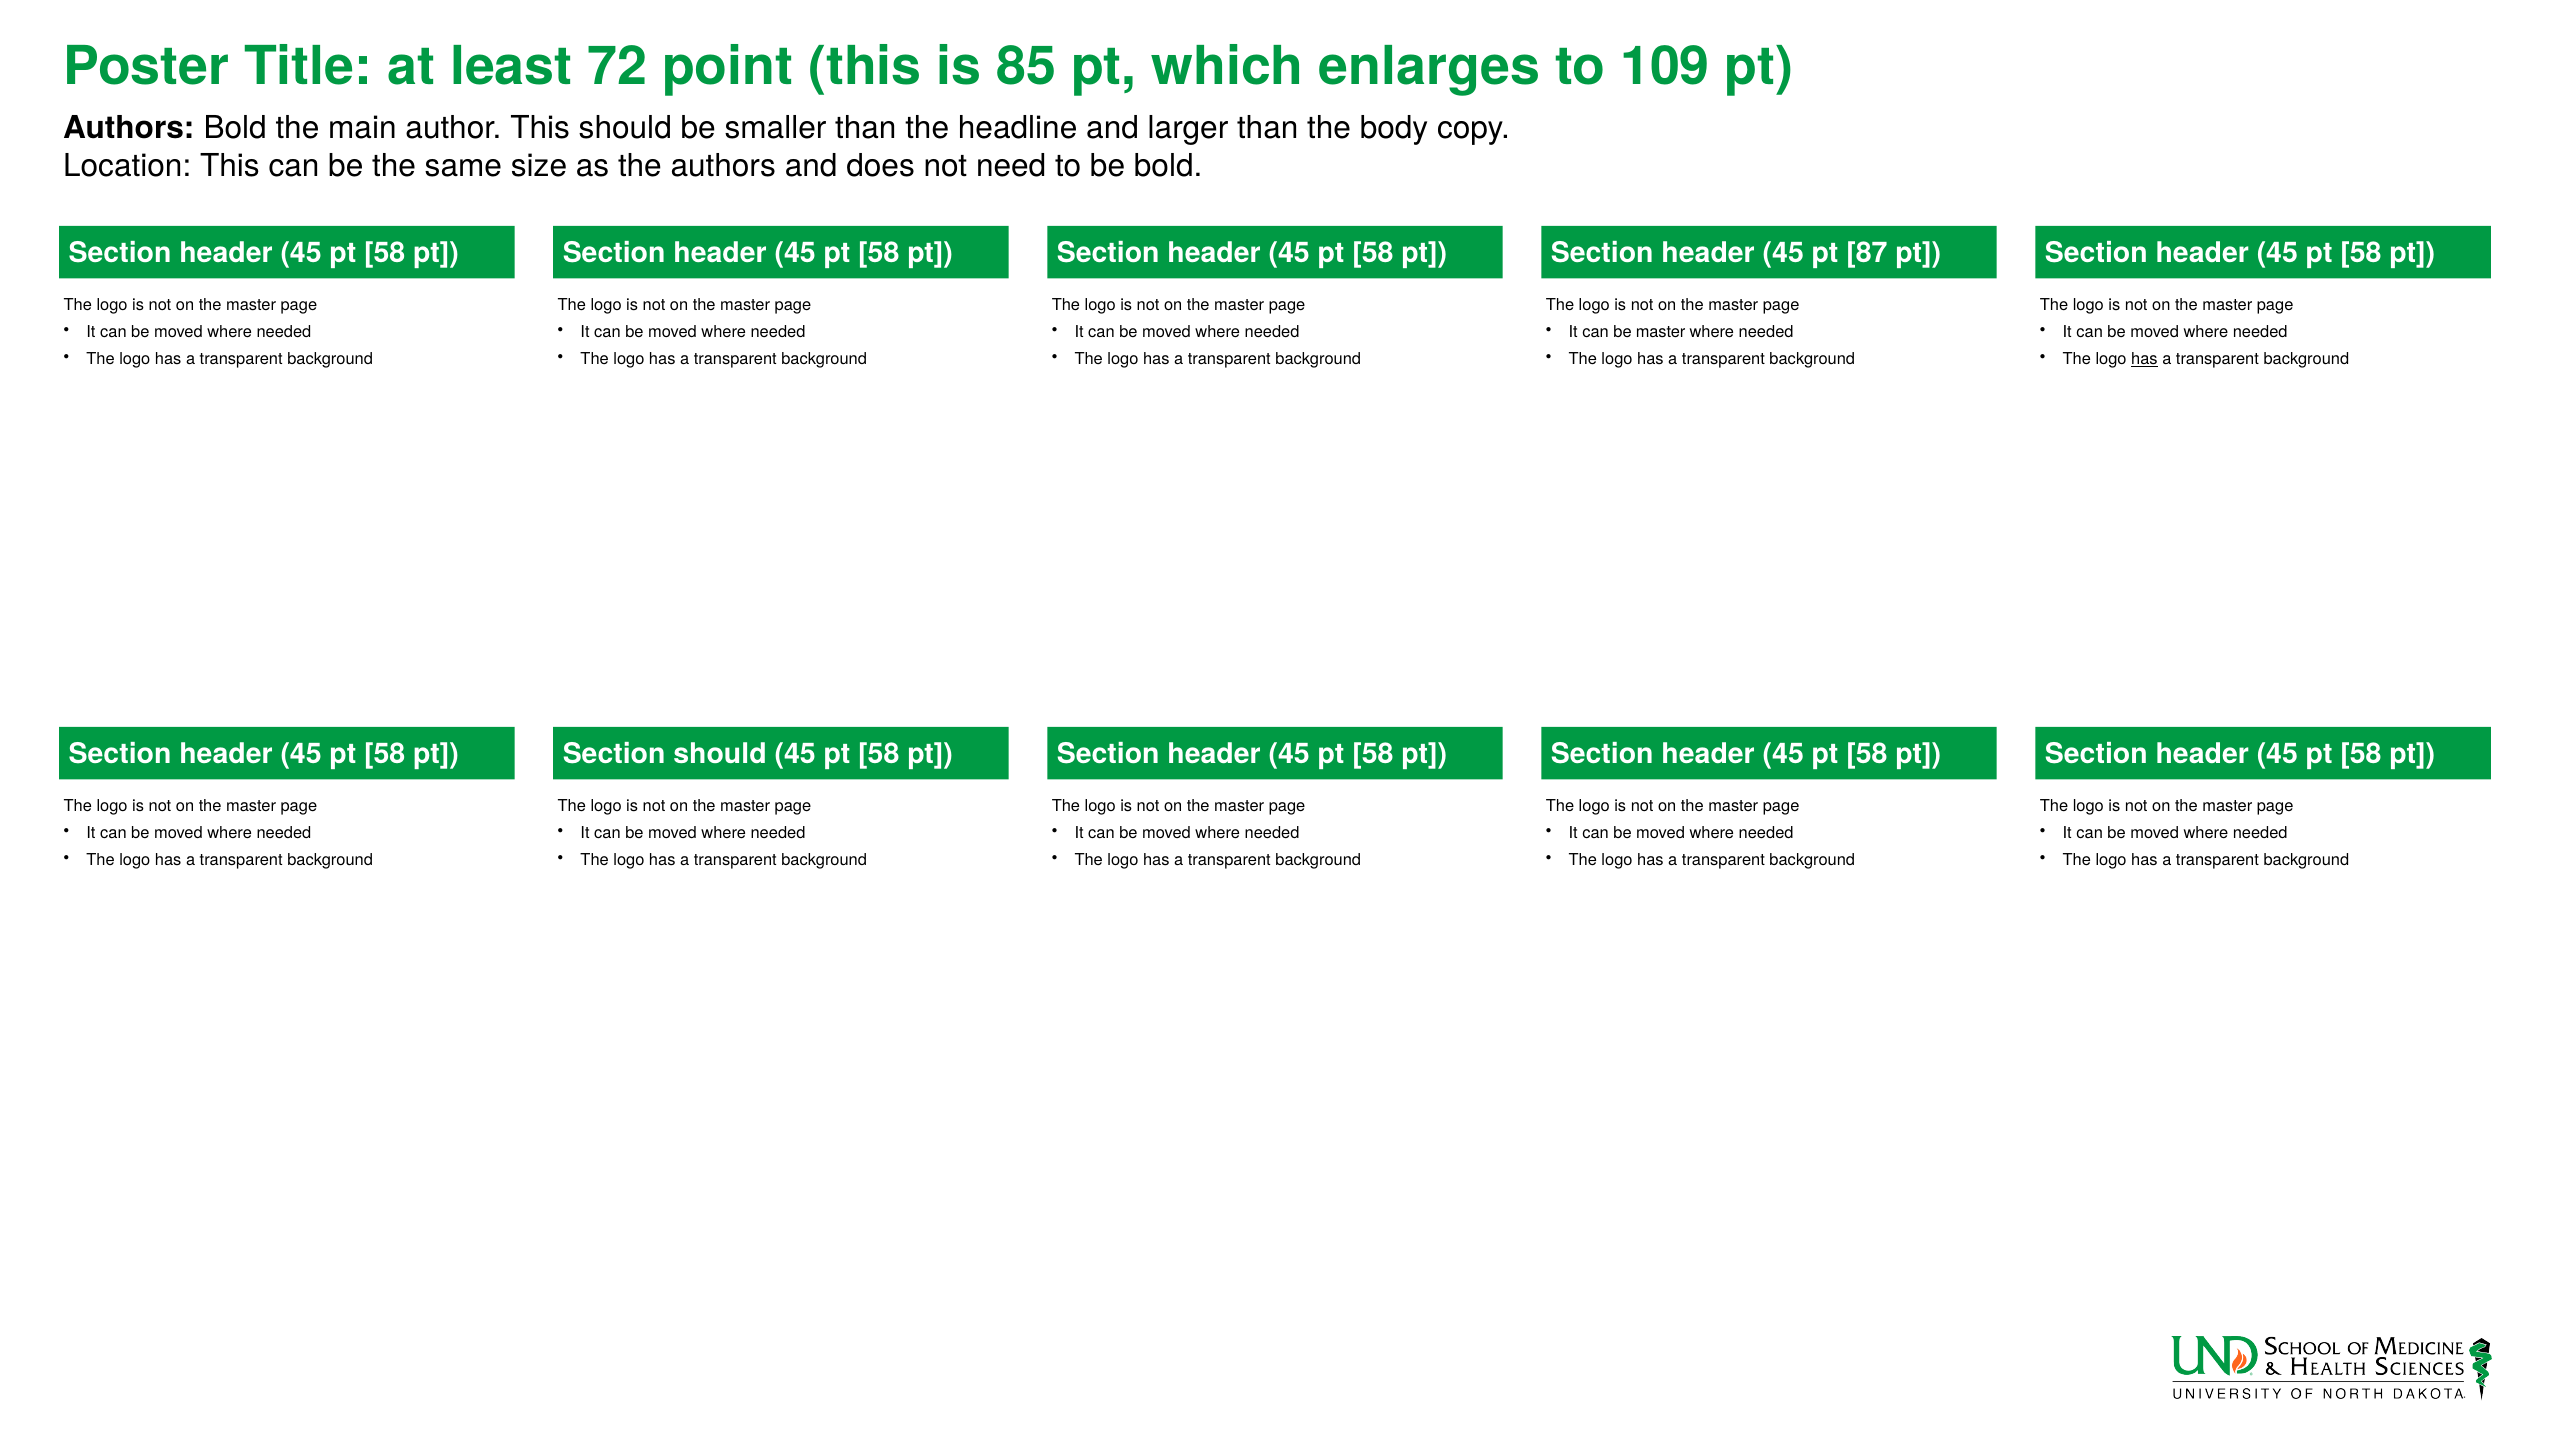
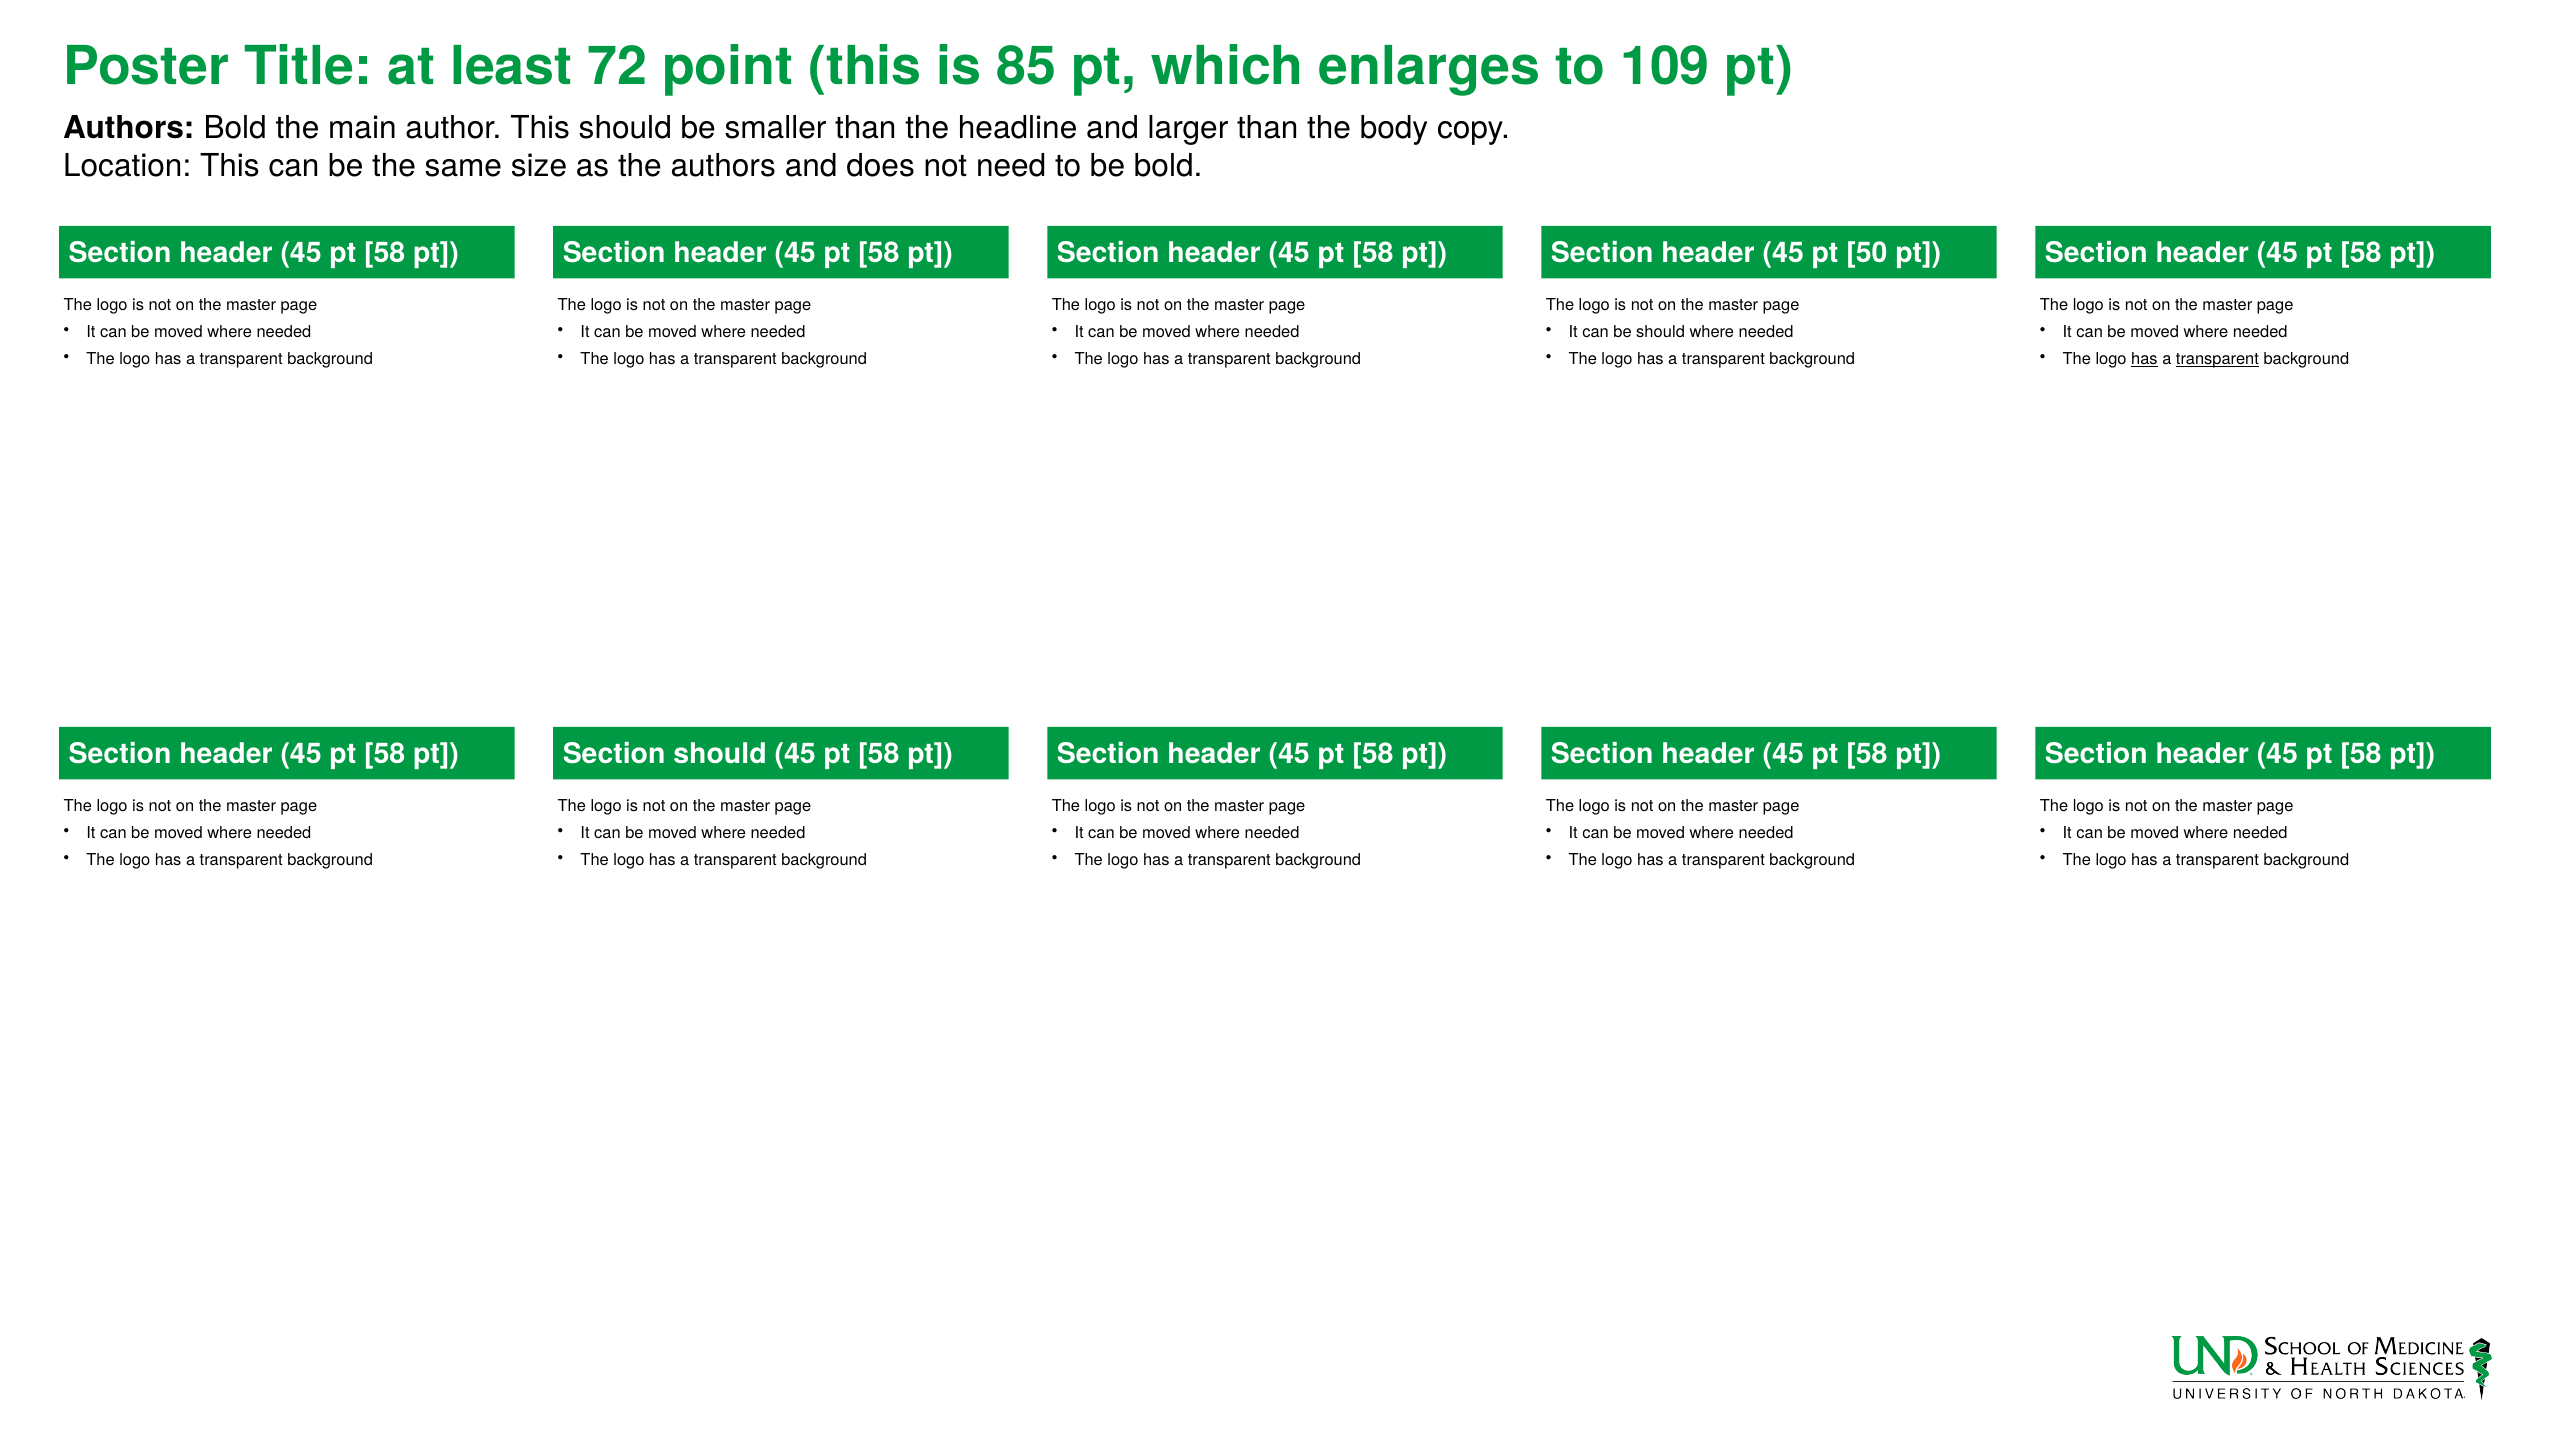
87: 87 -> 50
be master: master -> should
transparent at (2217, 359) underline: none -> present
